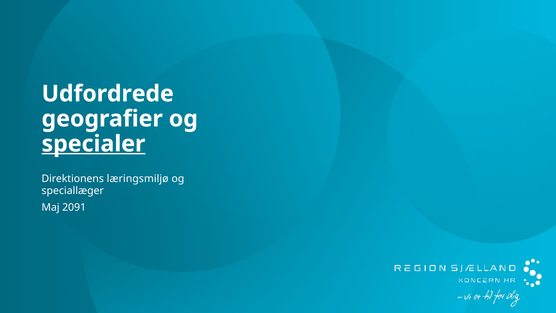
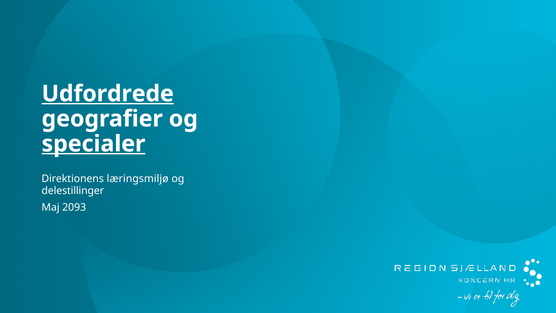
Udfordrede underline: none -> present
speciallæger: speciallæger -> delestillinger
2091: 2091 -> 2093
